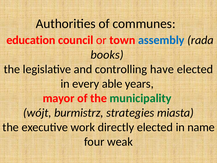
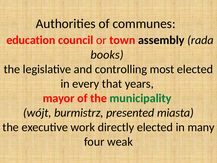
assembly colour: blue -> black
have: have -> most
able: able -> that
strategies: strategies -> presented
name: name -> many
